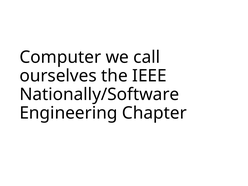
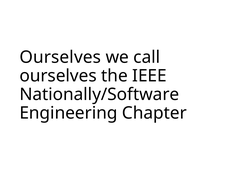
Computer at (60, 57): Computer -> Ourselves
